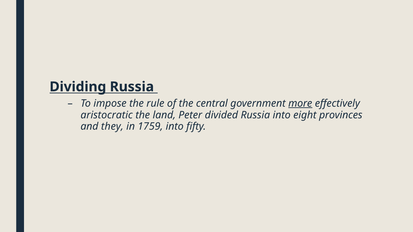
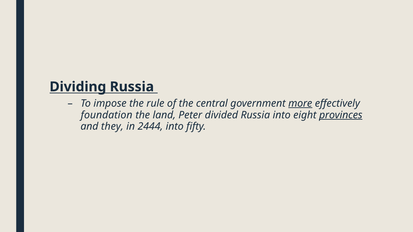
aristocratic: aristocratic -> foundation
provinces underline: none -> present
1759: 1759 -> 2444
